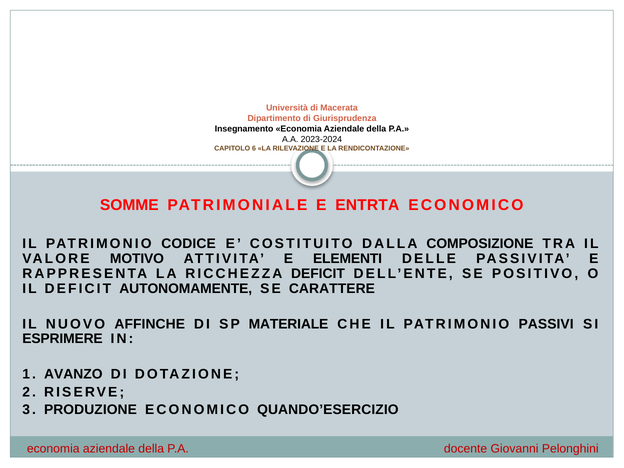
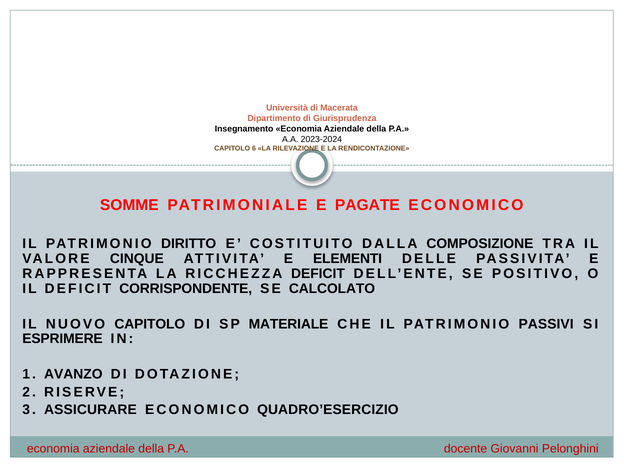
ENTRTA: ENTRTA -> PAGATE
CODICE: CODICE -> DIRITTO
MOTIVO: MOTIVO -> CINQUE
AUTONOMAMENTE: AUTONOMAMENTE -> CORRISPONDENTE
CARATTERE: CARATTERE -> CALCOLATO
NUOVO AFFINCHE: AFFINCHE -> CAPITOLO
PRODUZIONE: PRODUZIONE -> ASSICURARE
QUANDO’ESERCIZIO: QUANDO’ESERCIZIO -> QUADRO’ESERCIZIO
